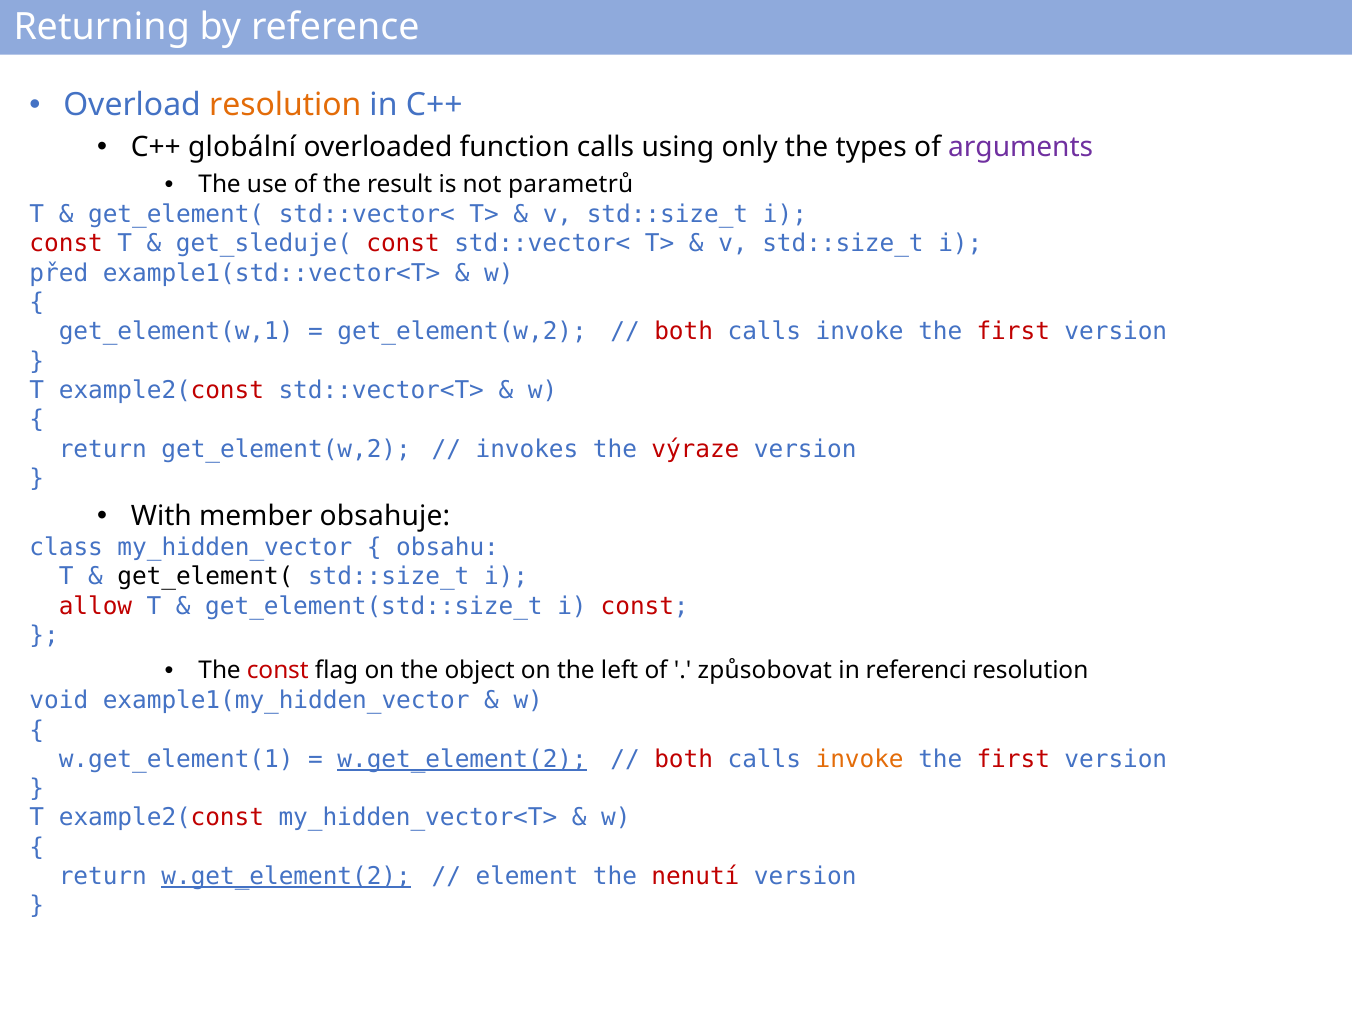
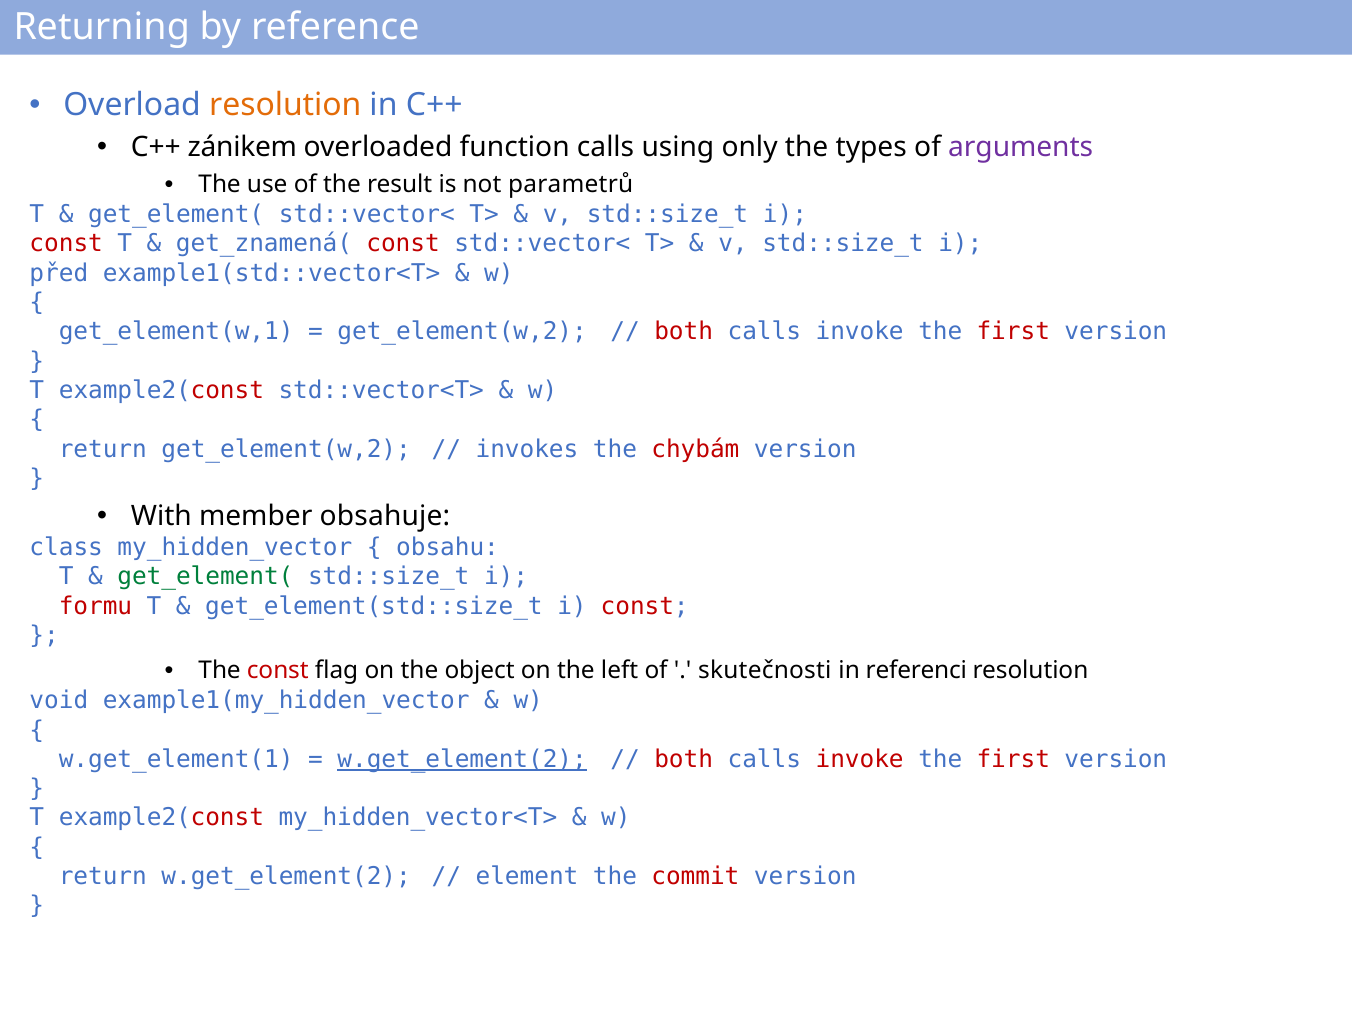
globální: globální -> zánikem
get_sleduje(: get_sleduje( -> get_znamená(
výraze: výraze -> chybám
get_element( at (205, 577) colour: black -> green
allow: allow -> formu
způsobovat: způsobovat -> skutečnosti
invoke at (860, 759) colour: orange -> red
w.get_element(2 at (286, 877) underline: present -> none
nenutí: nenutí -> commit
